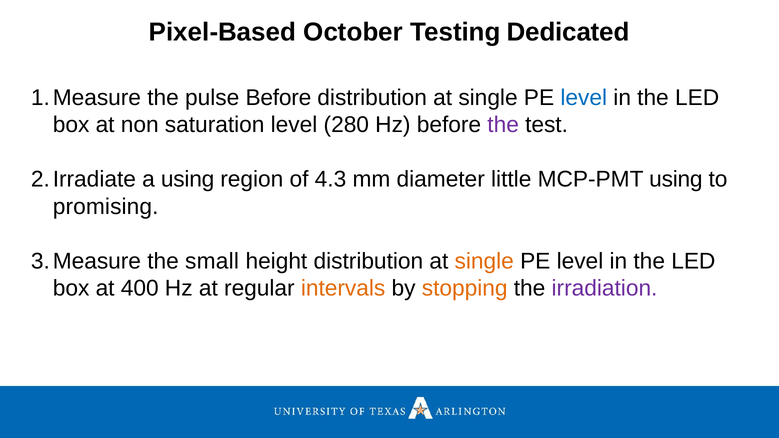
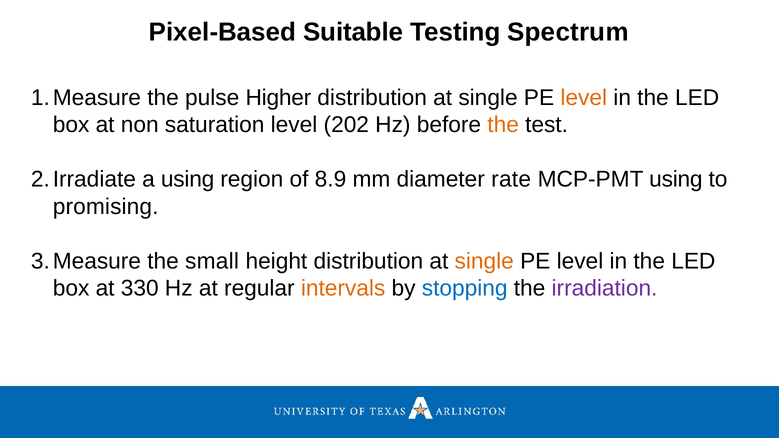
October: October -> Suitable
Dedicated: Dedicated -> Spectrum
pulse Before: Before -> Higher
level at (584, 98) colour: blue -> orange
280: 280 -> 202
the at (503, 125) colour: purple -> orange
4.3: 4.3 -> 8.9
little: little -> rate
400: 400 -> 330
stopping colour: orange -> blue
